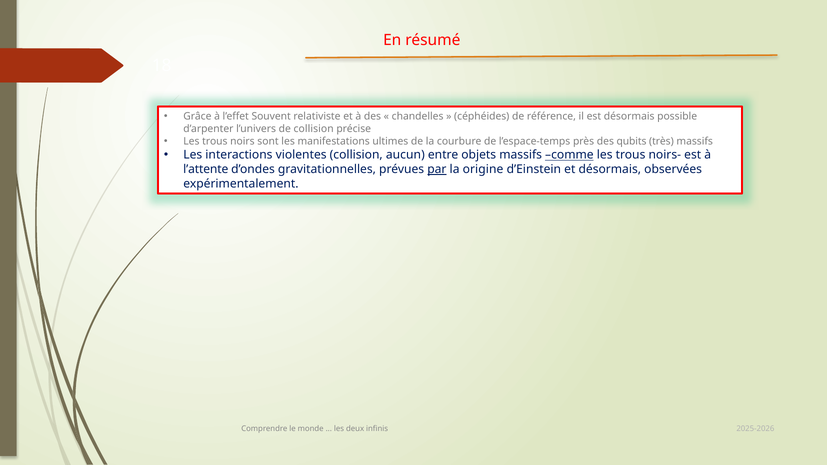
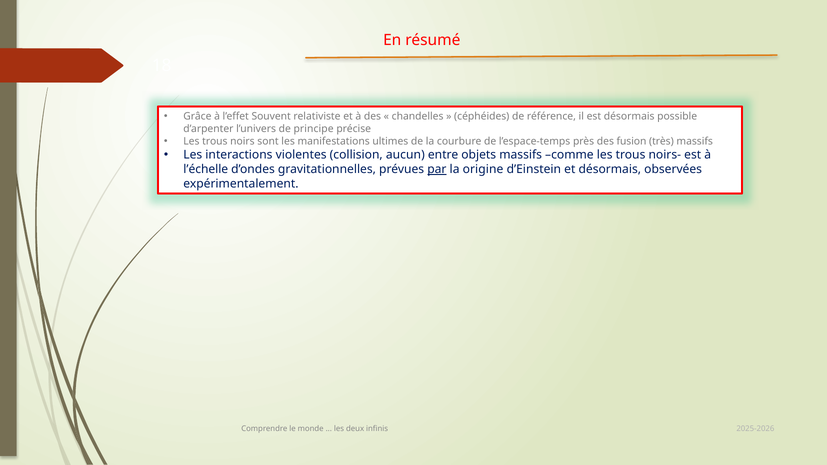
de collision: collision -> principe
qubits: qubits -> fusion
comme underline: present -> none
l’attente: l’attente -> l’échelle
